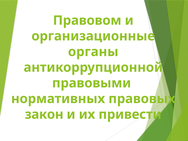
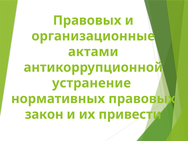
Правовом at (87, 20): Правовом -> Правовых
органы: органы -> актами
правовыми: правовыми -> устранение
